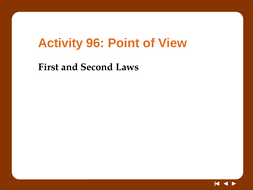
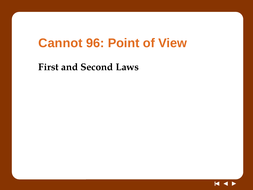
Activity: Activity -> Cannot
